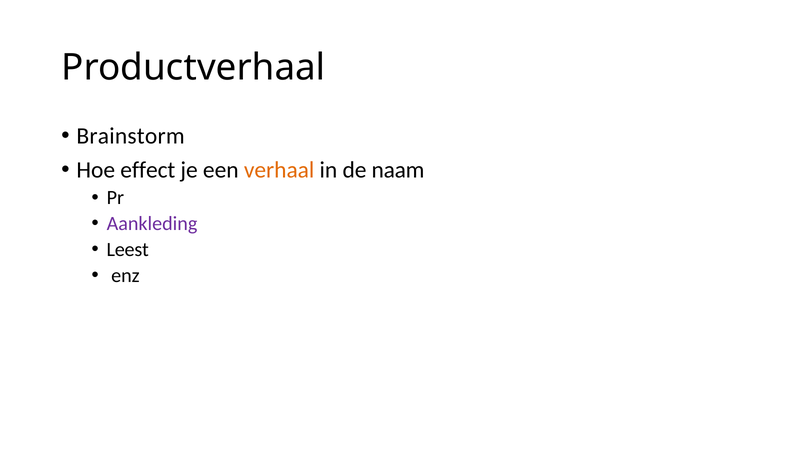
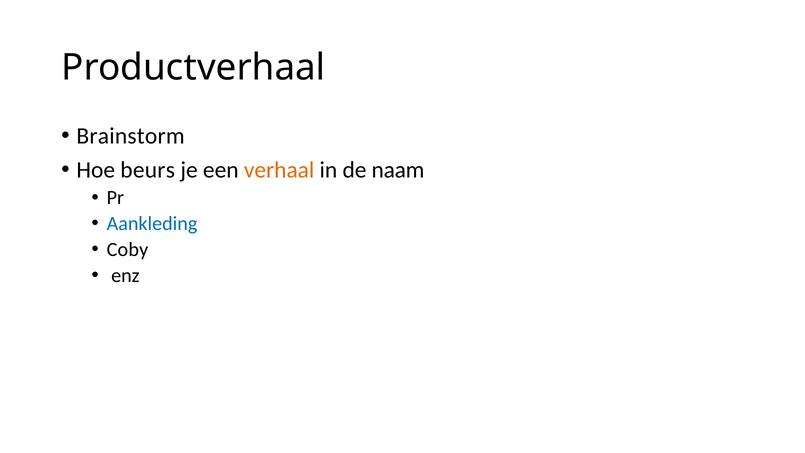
effect: effect -> beurs
Aankleding colour: purple -> blue
Leest: Leest -> Coby
